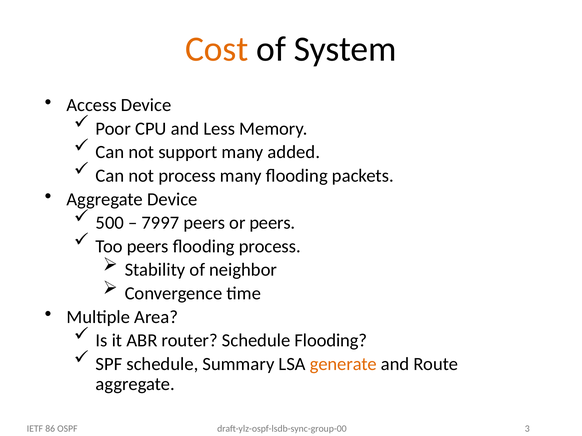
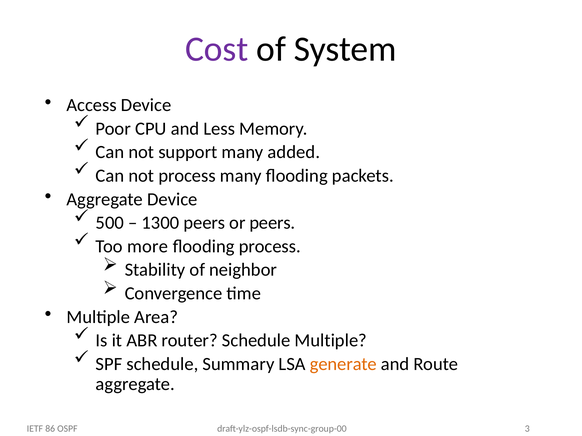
Cost colour: orange -> purple
7997: 7997 -> 1300
Too peers: peers -> more
Schedule Flooding: Flooding -> Multiple
